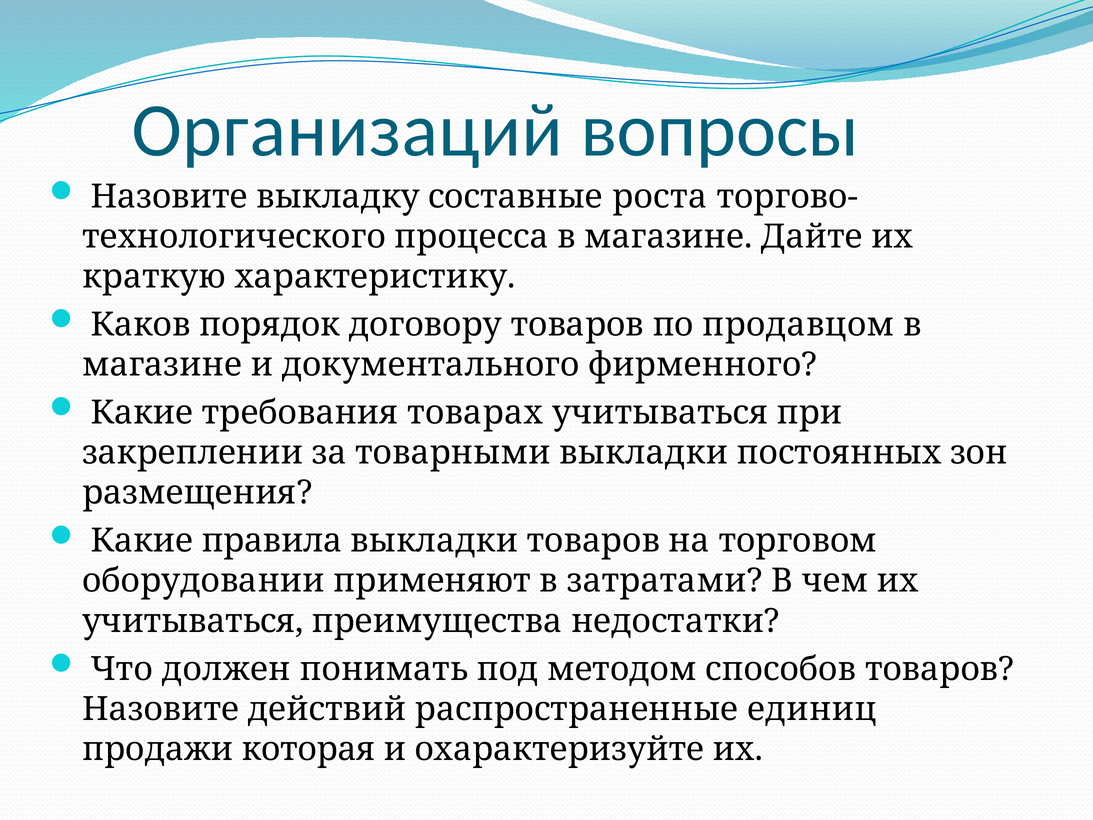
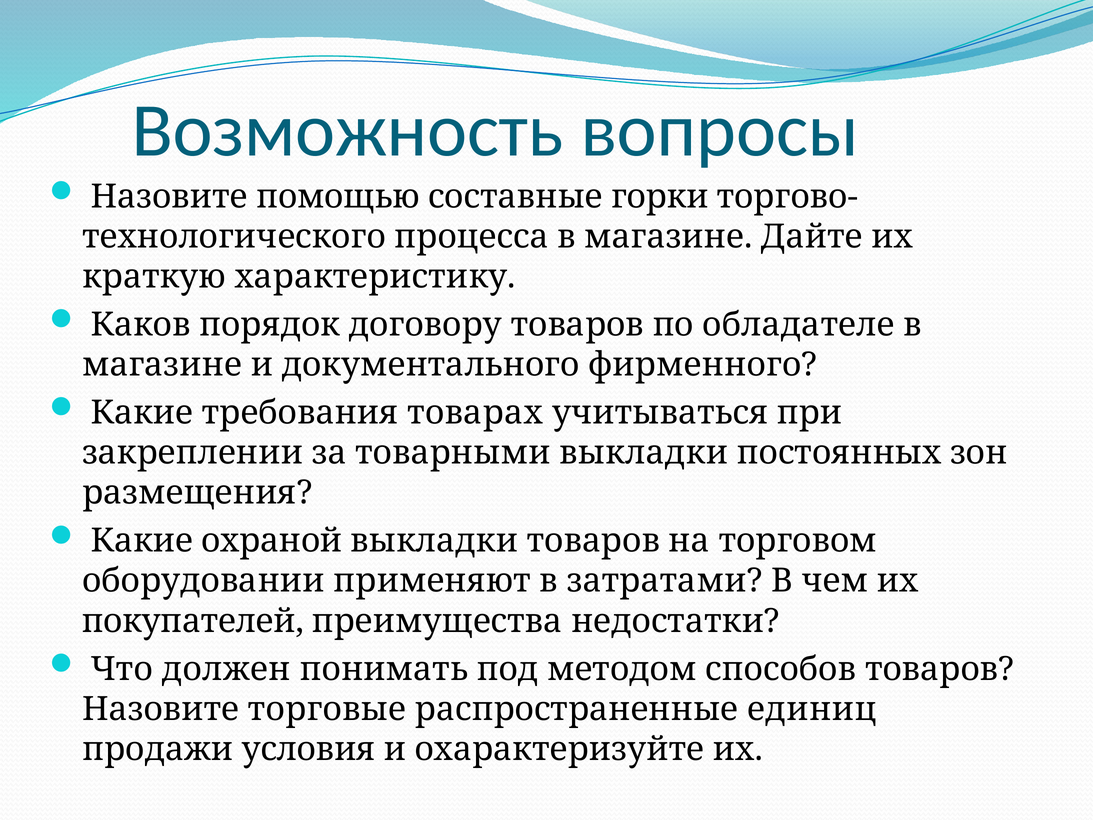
Организаций: Организаций -> Возможность
выкладку: выкладку -> помощью
роста: роста -> горки
продавцом: продавцом -> обладателе
правила: правила -> охраной
учитываться at (193, 621): учитываться -> покупателей
действий: действий -> торговые
которая: которая -> условия
